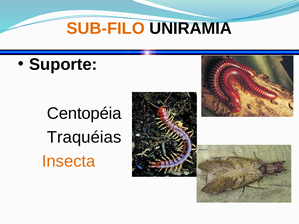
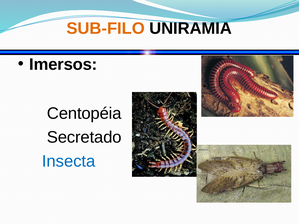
Suporte: Suporte -> Imersos
Traquéias: Traquéias -> Secretado
Insecta colour: orange -> blue
